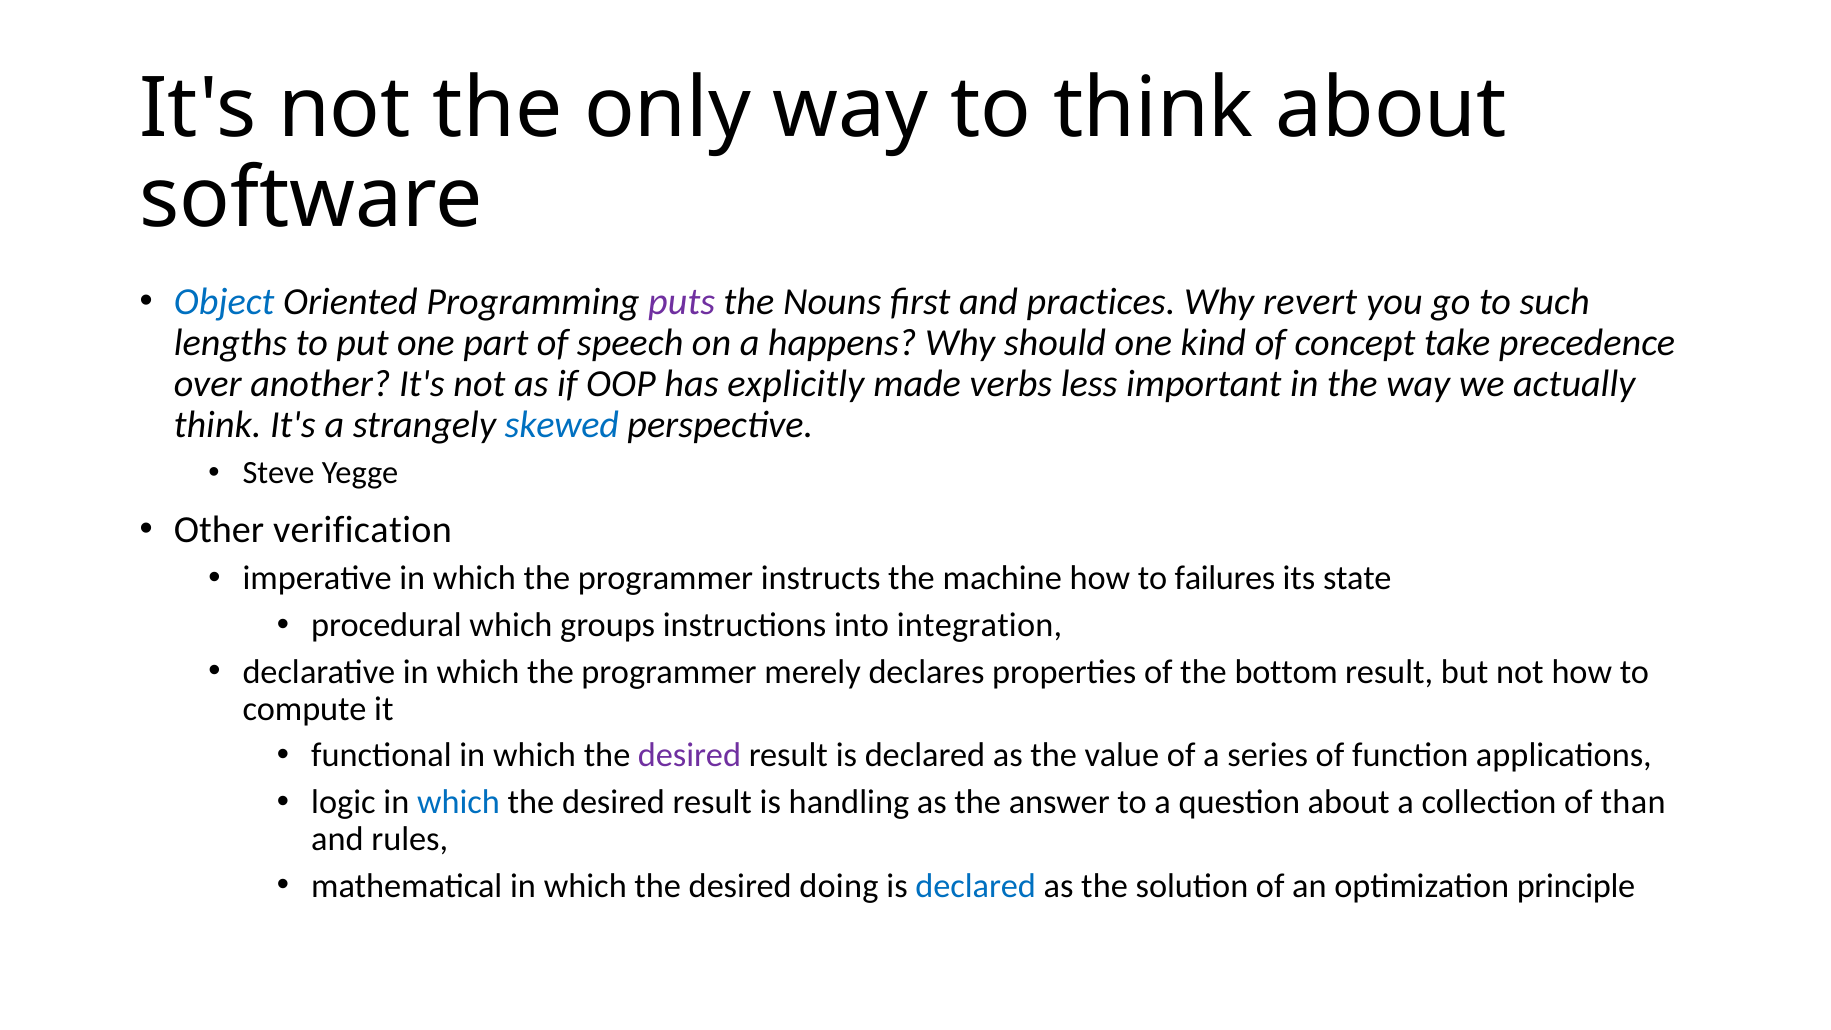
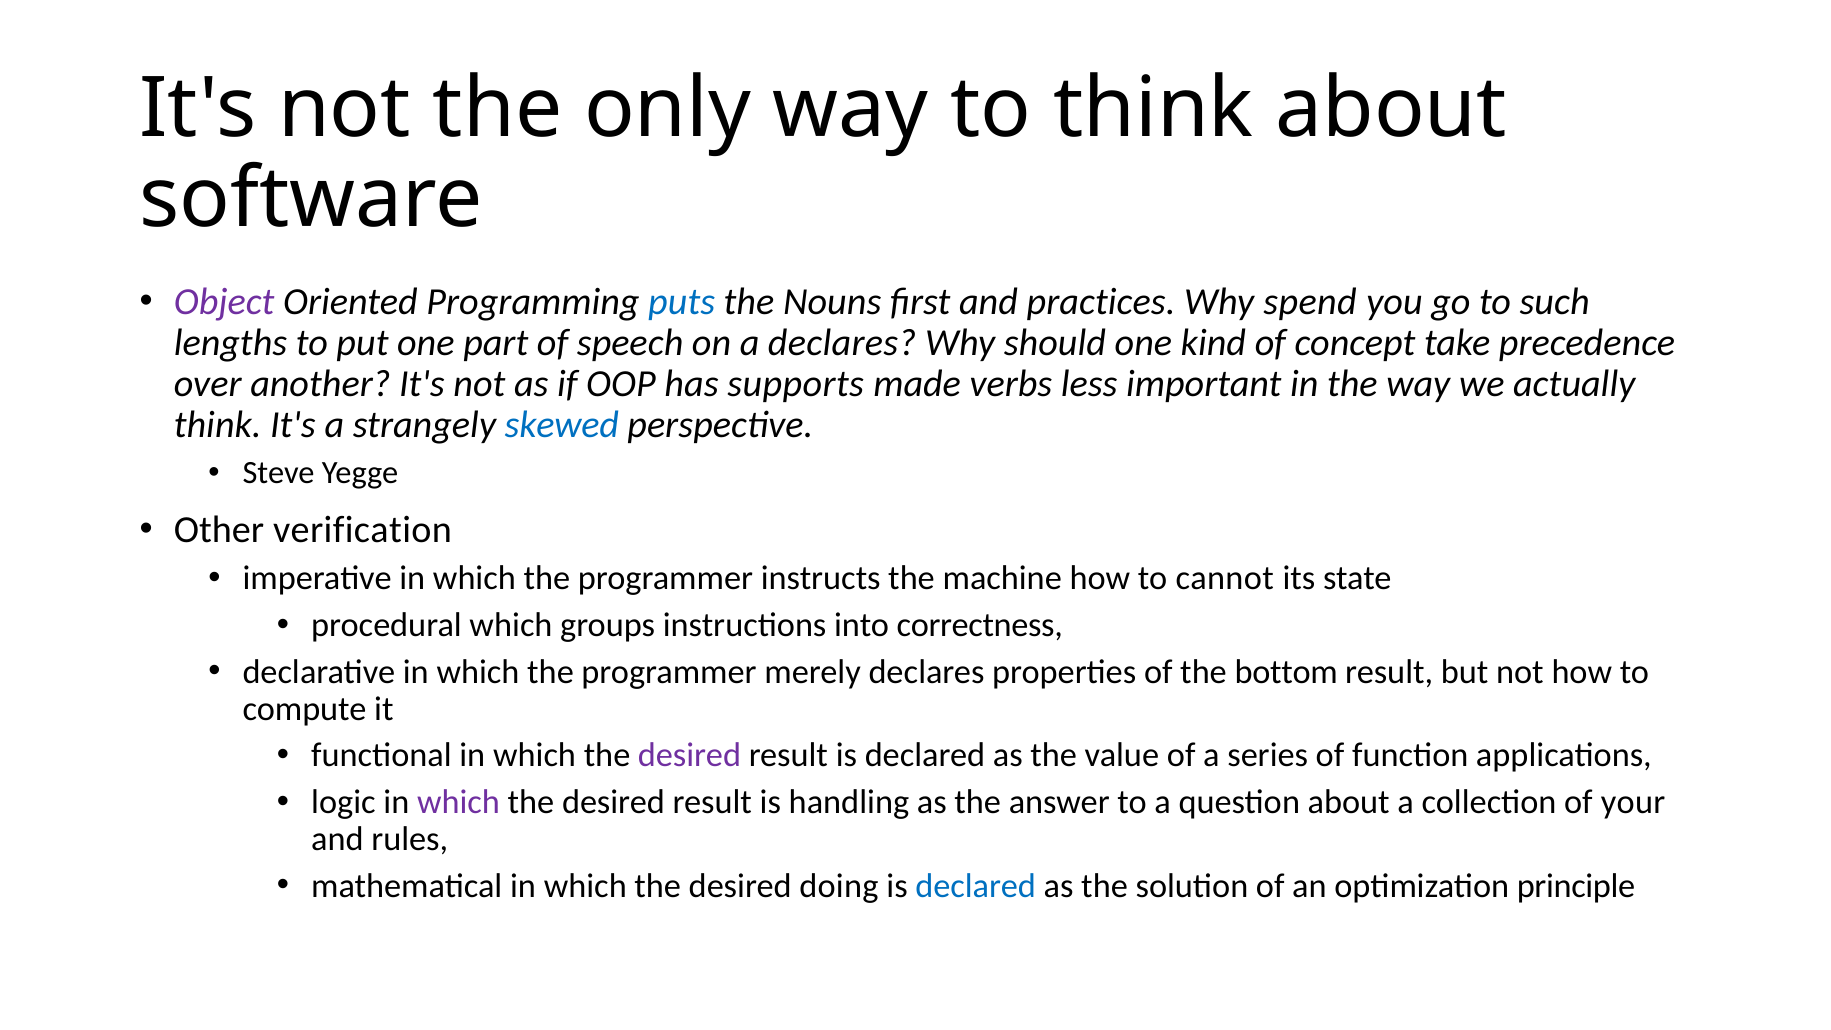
Object colour: blue -> purple
puts colour: purple -> blue
revert: revert -> spend
a happens: happens -> declares
explicitly: explicitly -> supports
failures: failures -> cannot
integration: integration -> correctness
which at (458, 802) colour: blue -> purple
than: than -> your
